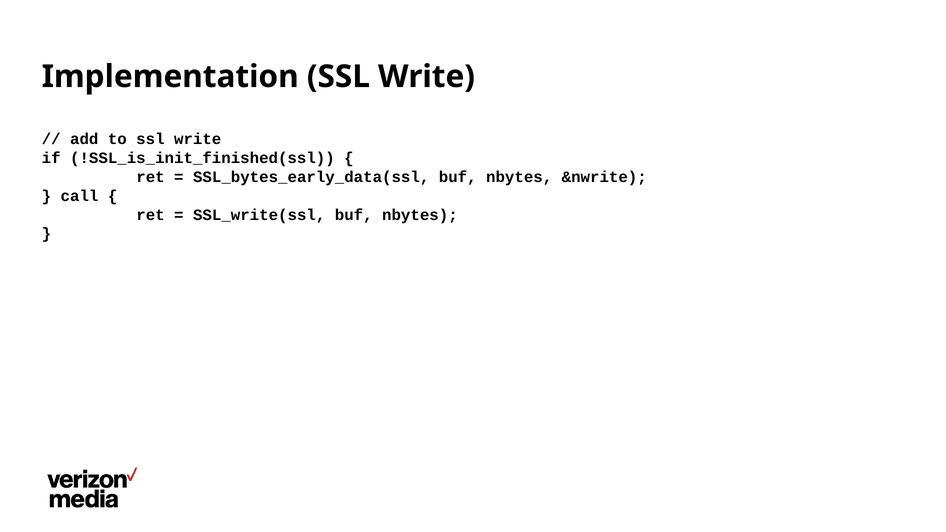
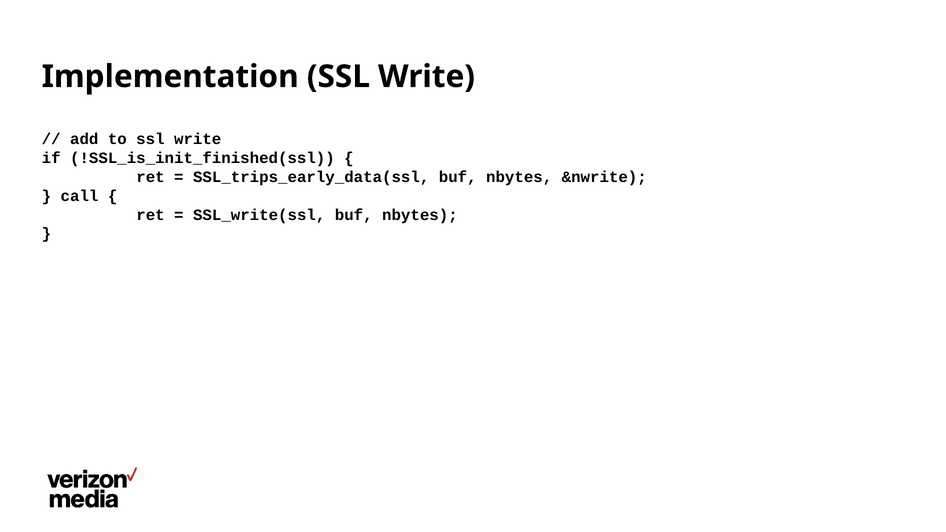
SSL_bytes_early_data(ssl: SSL_bytes_early_data(ssl -> SSL_trips_early_data(ssl
